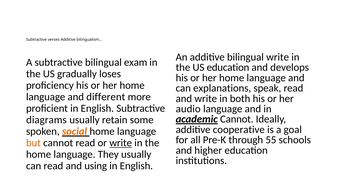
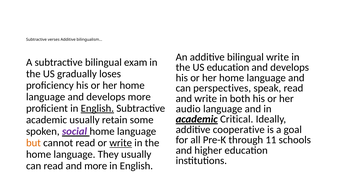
explanations: explanations -> perspectives
language and different: different -> develops
English at (97, 109) underline: none -> present
academic Cannot: Cannot -> Critical
diagrams at (46, 120): diagrams -> academic
social colour: orange -> purple
55: 55 -> 11
and using: using -> more
